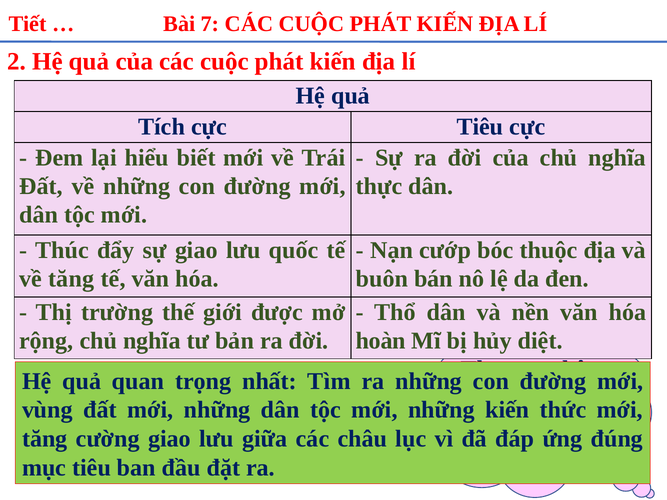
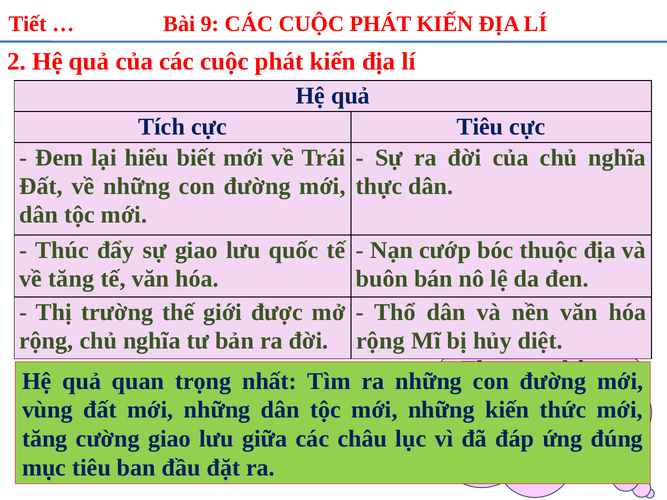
7: 7 -> 9
hoàn at (381, 341): hoàn -> rộng
